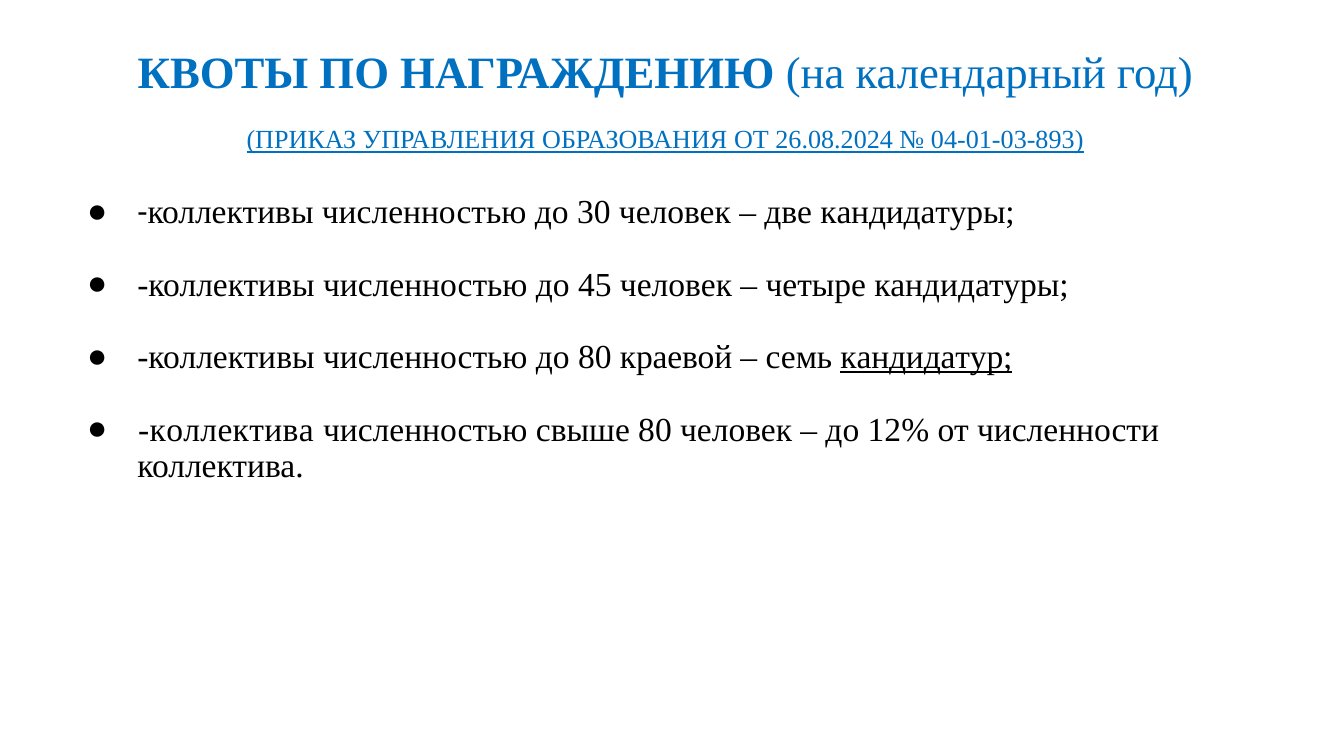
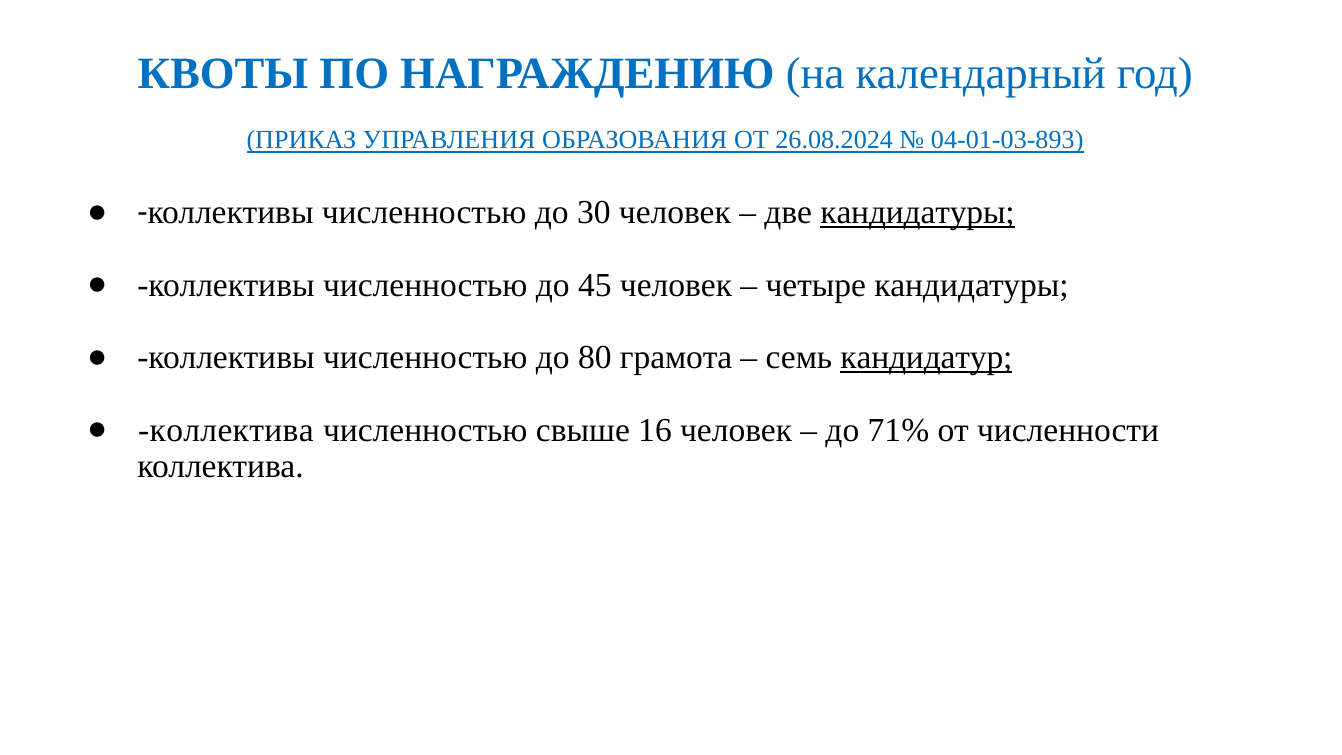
кандидатуры at (918, 213) underline: none -> present
краевой: краевой -> грамота
свыше 80: 80 -> 16
12%: 12% -> 71%
